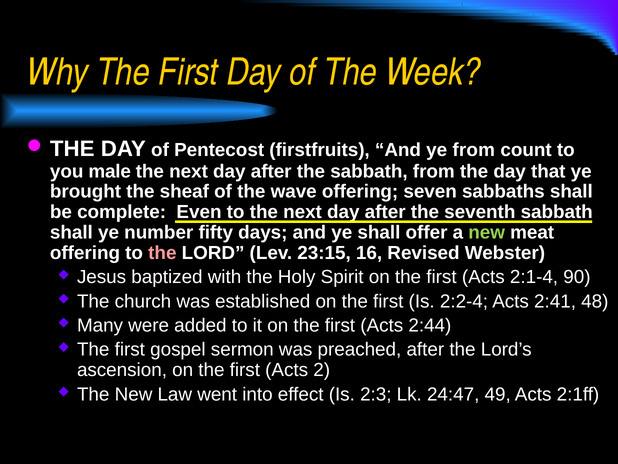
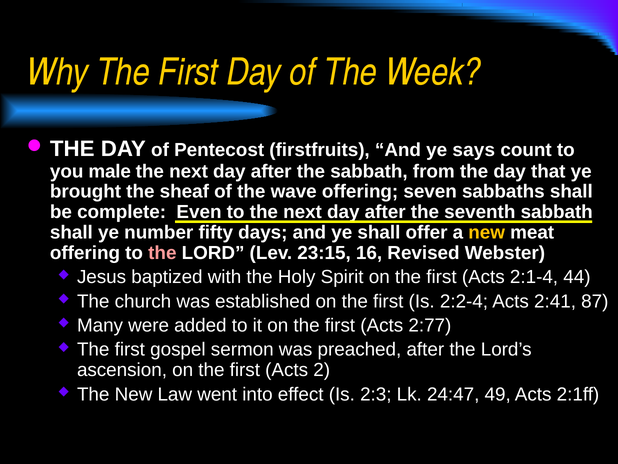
ye from: from -> says
new at (487, 232) colour: light green -> yellow
90: 90 -> 44
48: 48 -> 87
2:44: 2:44 -> 2:77
